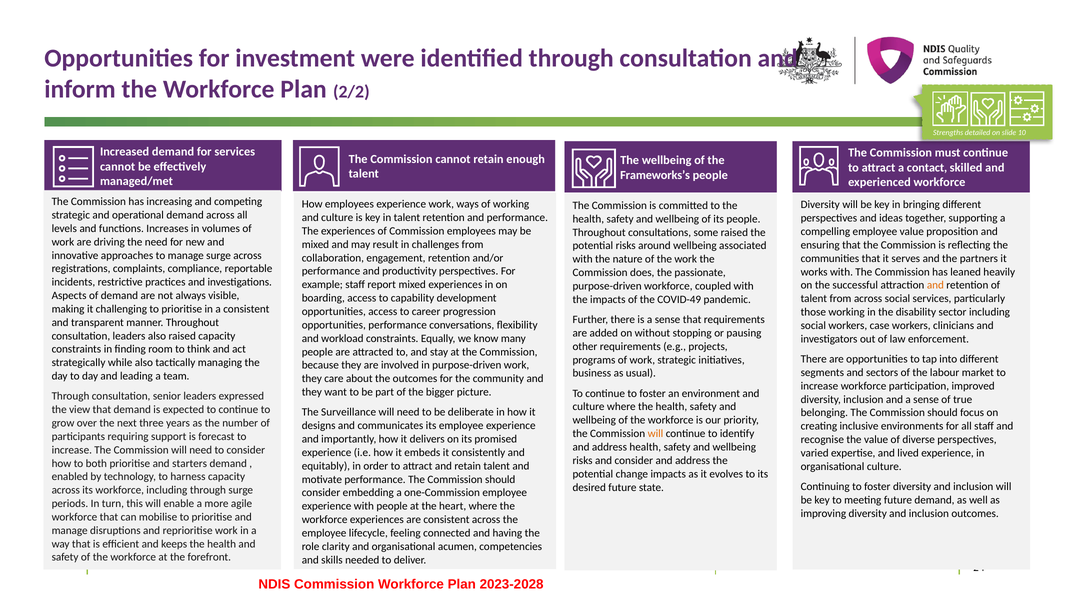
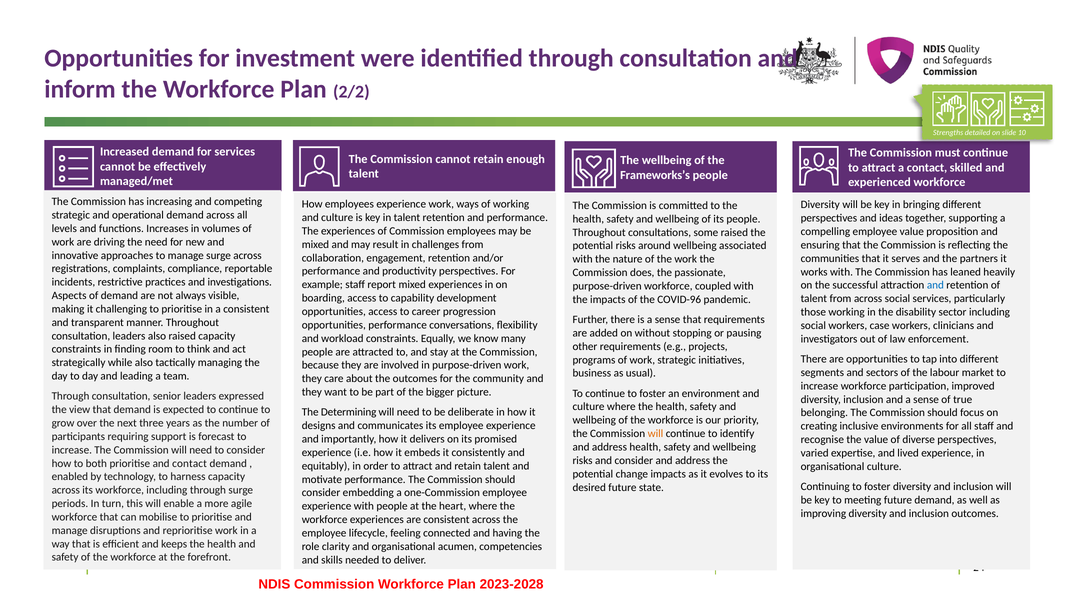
and at (935, 285) colour: orange -> blue
COVID-49: COVID-49 -> COVID-96
Surveillance: Surveillance -> Determining
and starters: starters -> contact
